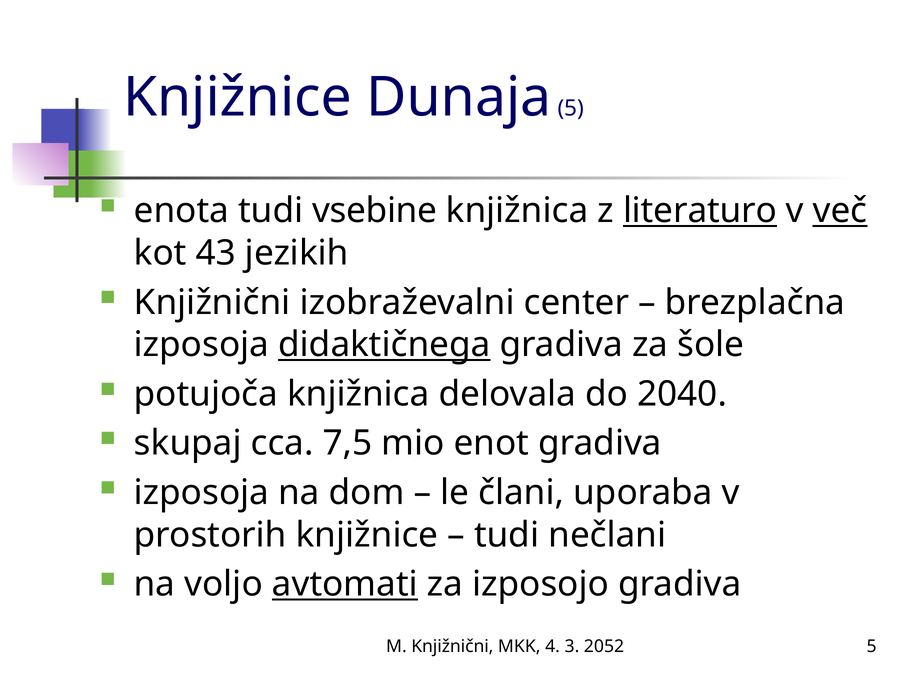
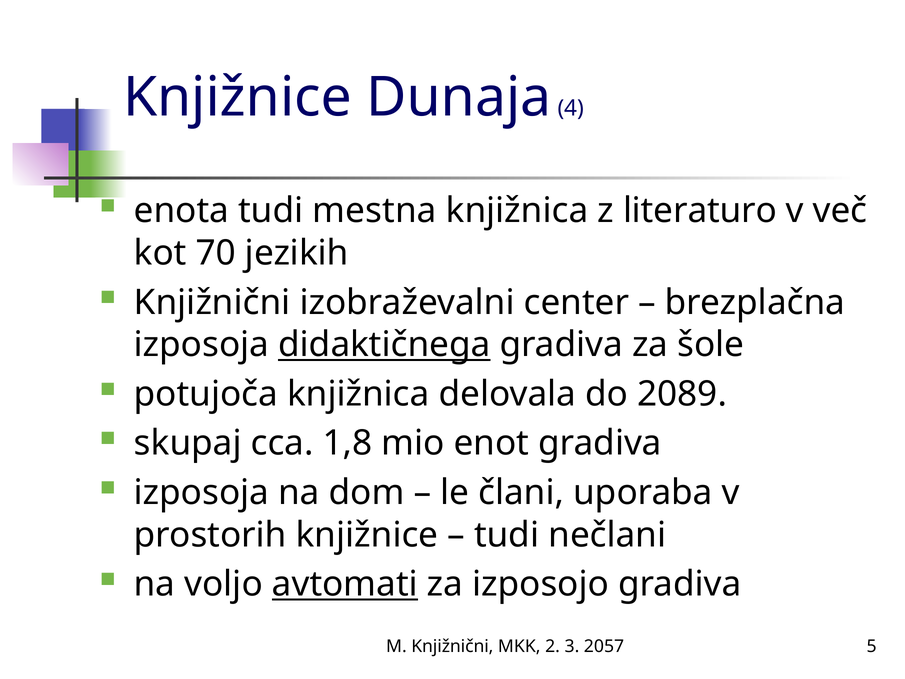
Dunaja 5: 5 -> 4
vsebine: vsebine -> mestna
literaturo underline: present -> none
več underline: present -> none
43: 43 -> 70
2040: 2040 -> 2089
7,5: 7,5 -> 1,8
4: 4 -> 2
2052: 2052 -> 2057
